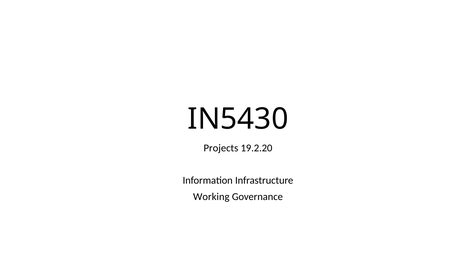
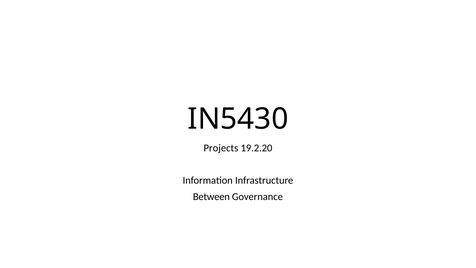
Working: Working -> Between
